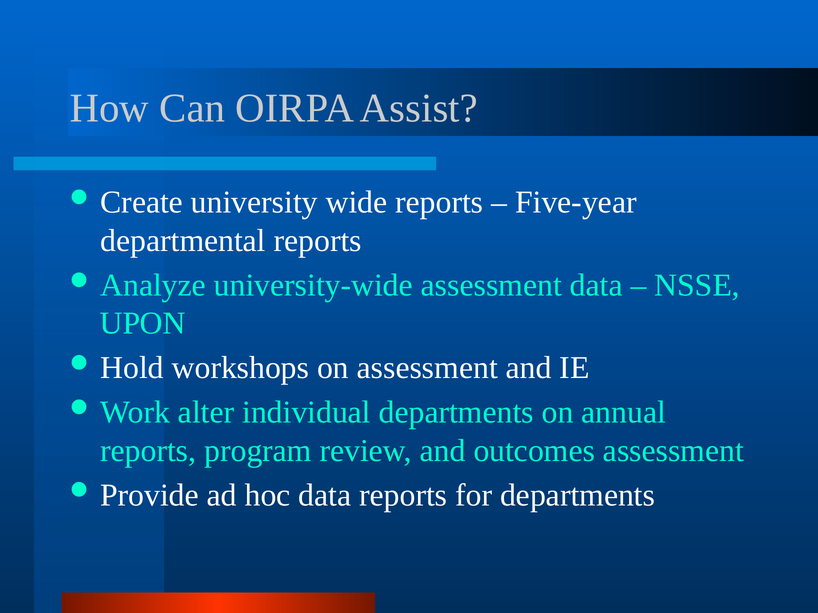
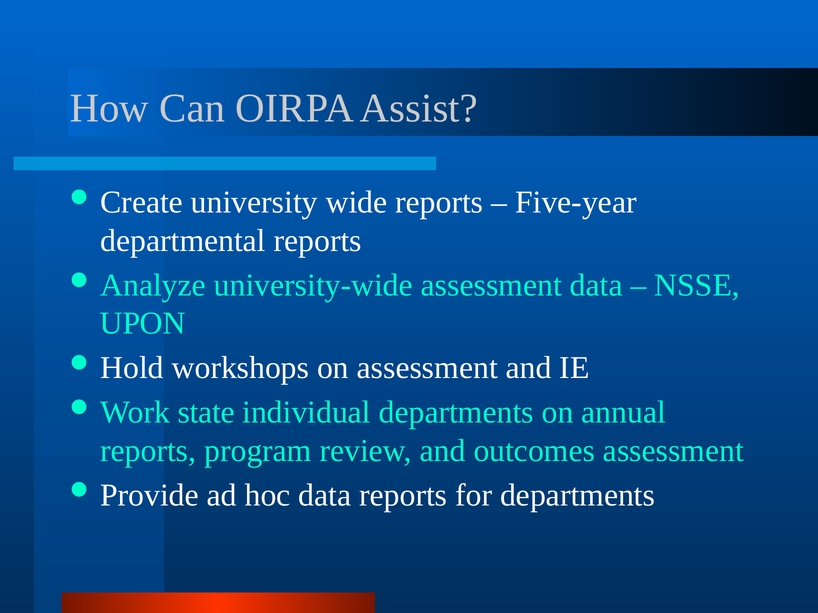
alter: alter -> state
